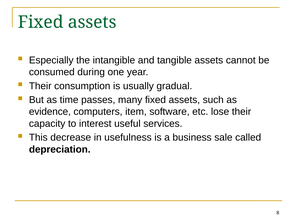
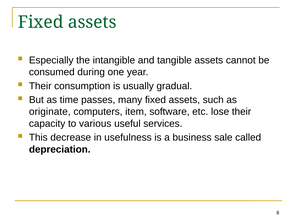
evidence: evidence -> originate
interest: interest -> various
